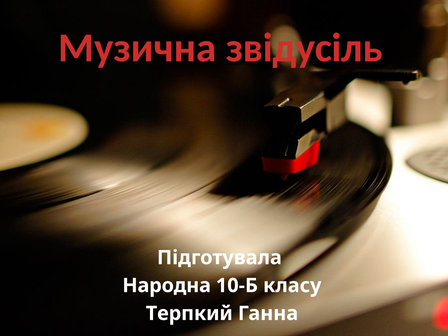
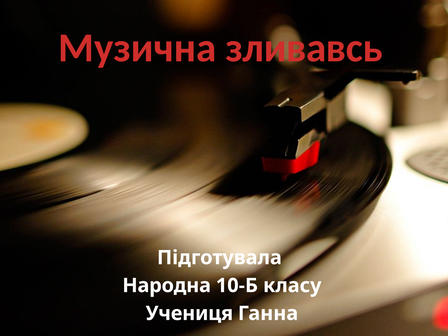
звідусіль: звідусіль -> зливавсь
Терпкий: Терпкий -> Учениця
